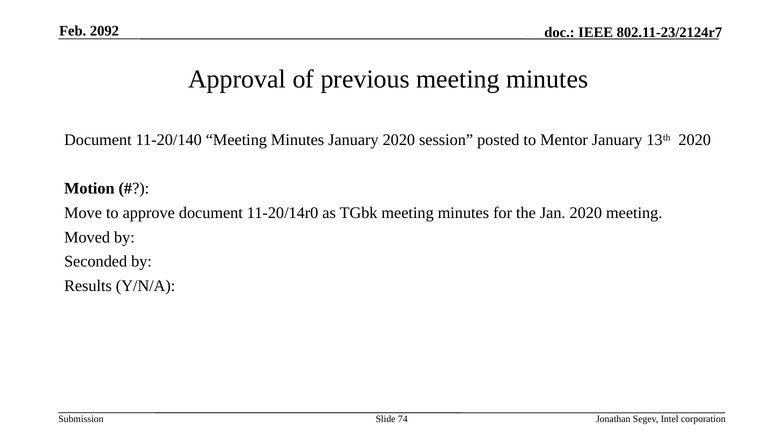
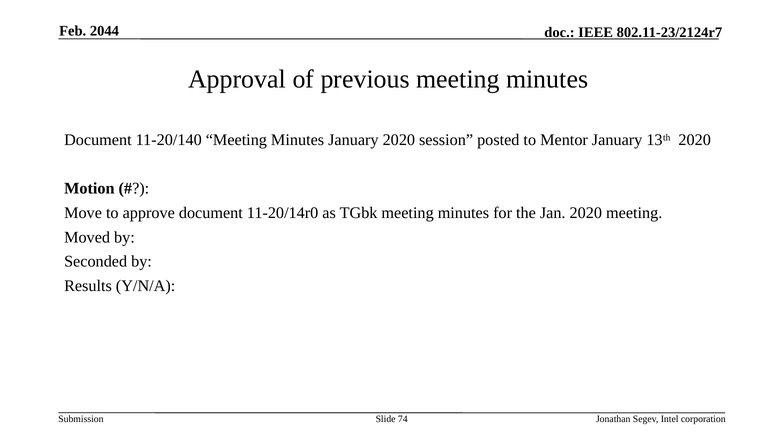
2092: 2092 -> 2044
